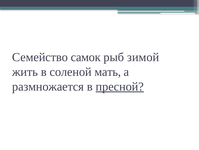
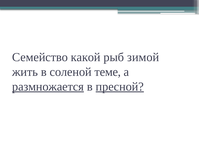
самок: самок -> какой
мать: мать -> теме
размножается underline: none -> present
